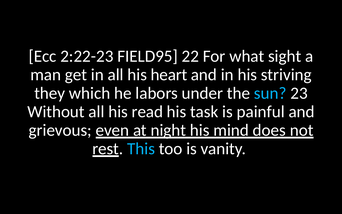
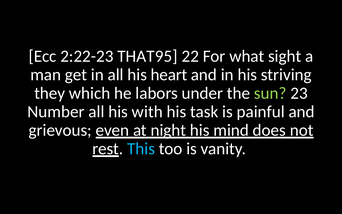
FIELD95: FIELD95 -> THAT95
sun colour: light blue -> light green
Without: Without -> Number
read: read -> with
